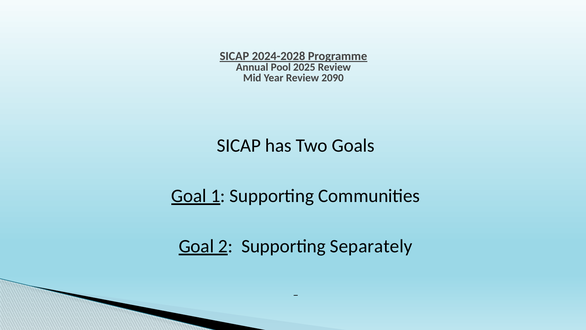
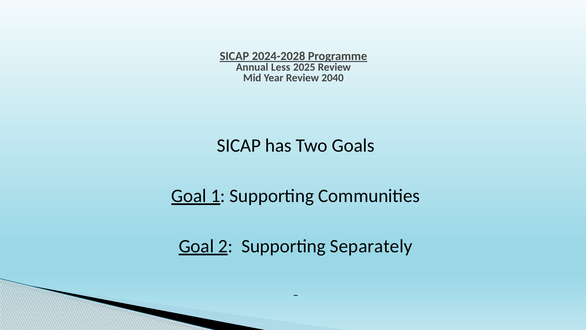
Pool: Pool -> Less
2090: 2090 -> 2040
